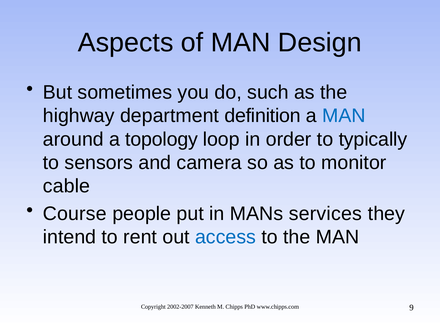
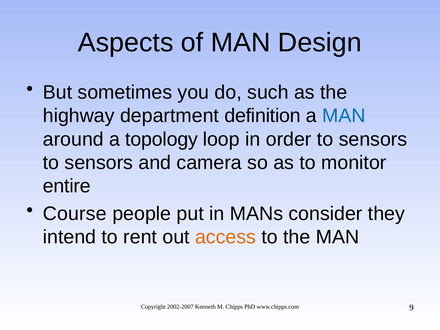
order to typically: typically -> sensors
cable: cable -> entire
services: services -> consider
access colour: blue -> orange
